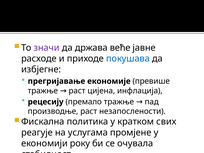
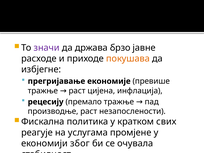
веће: веће -> брзо
покушава colour: blue -> orange
року: року -> због
